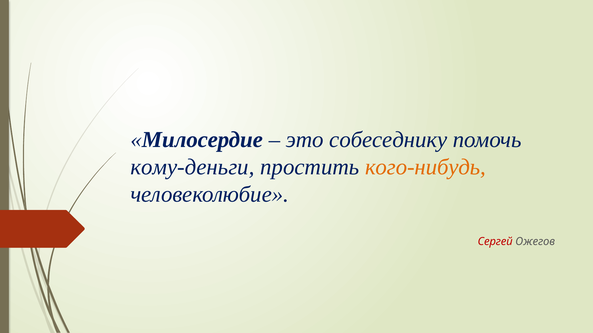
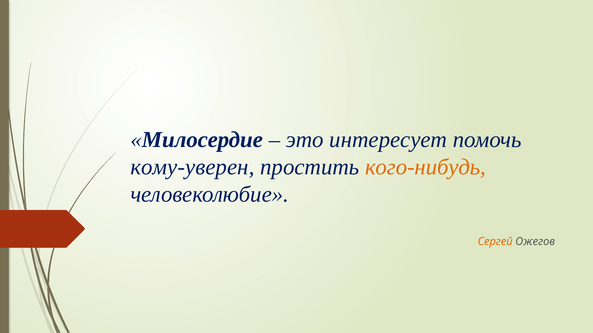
собеседнику: собеседнику -> интересует
кому-деньги: кому-деньги -> кому-уверен
Сергей colour: red -> orange
